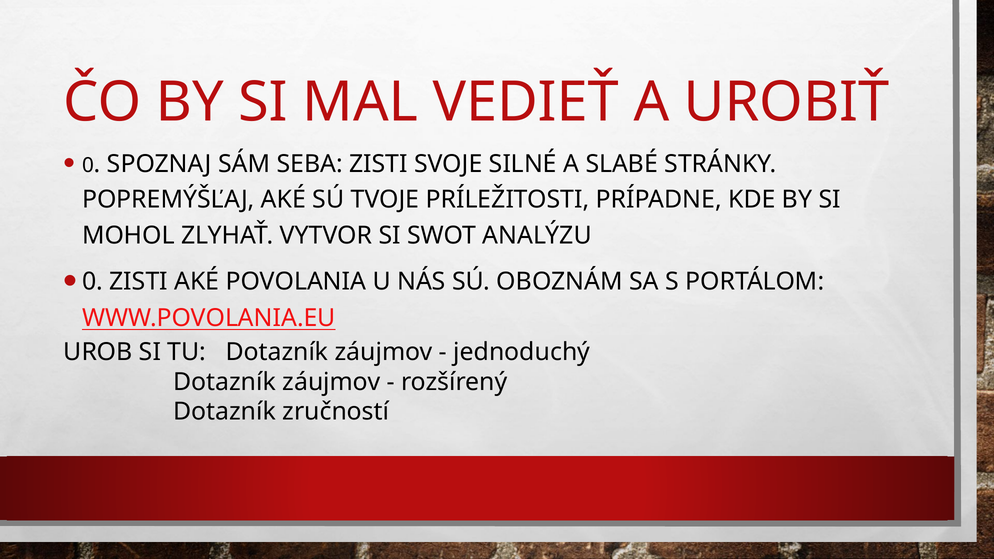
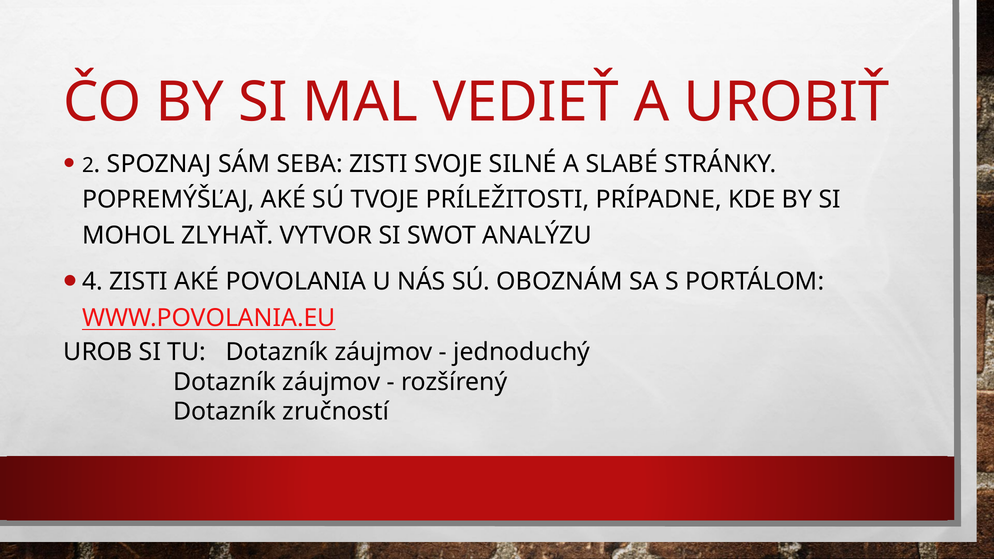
0 at (88, 165): 0 -> 2
0 at (92, 282): 0 -> 4
